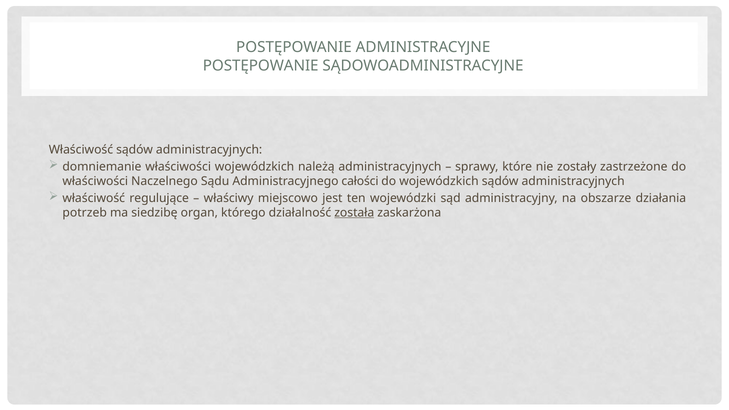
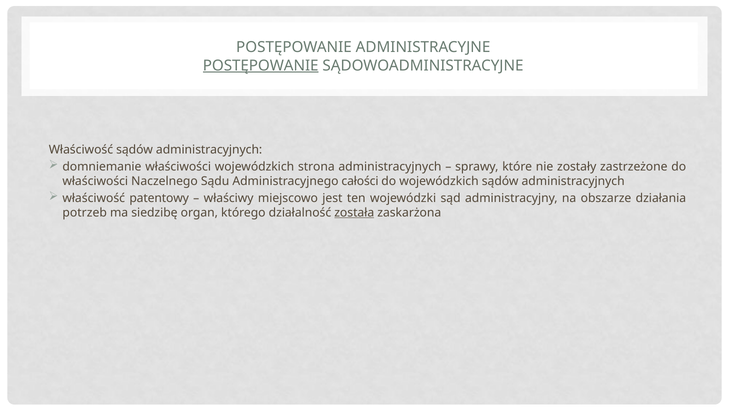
POSTĘPOWANIE at (261, 66) underline: none -> present
należą: należą -> strona
regulujące: regulujące -> patentowy
